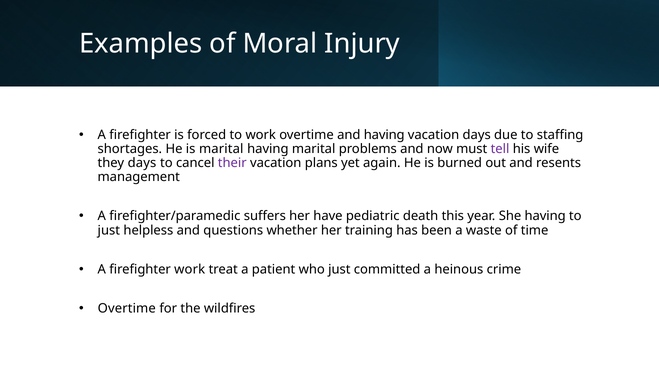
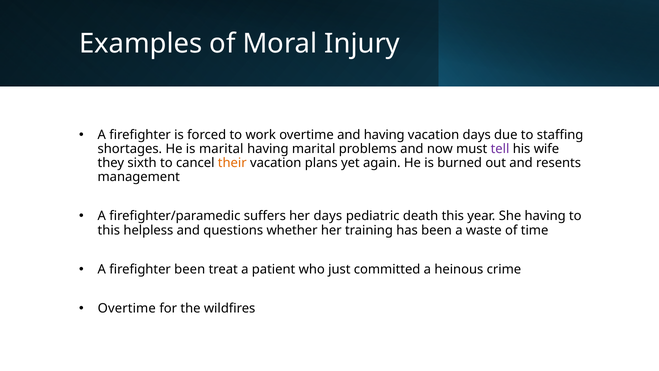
they days: days -> sixth
their colour: purple -> orange
her have: have -> days
just at (109, 230): just -> this
firefighter work: work -> been
